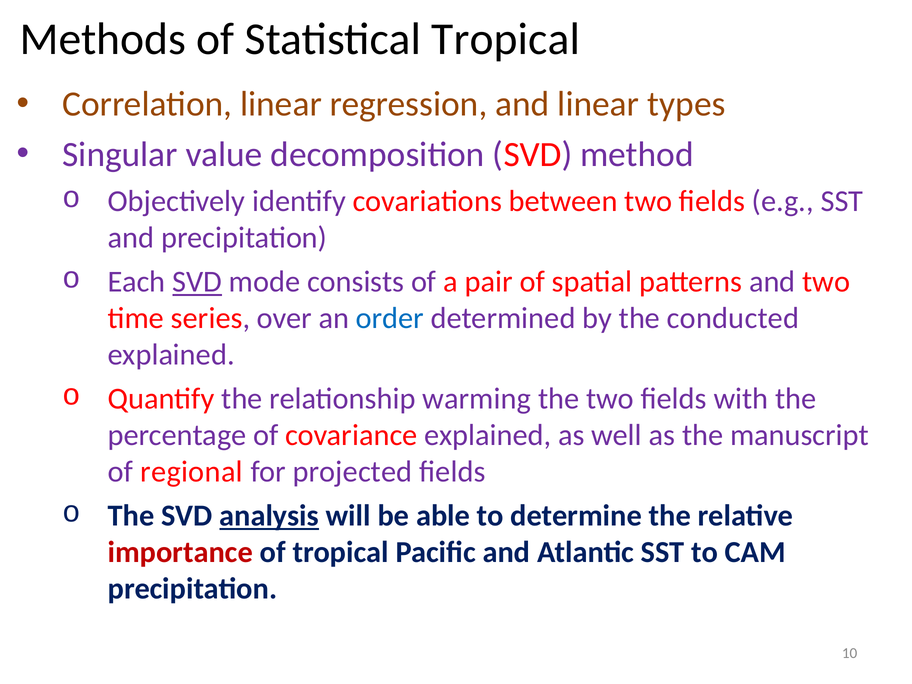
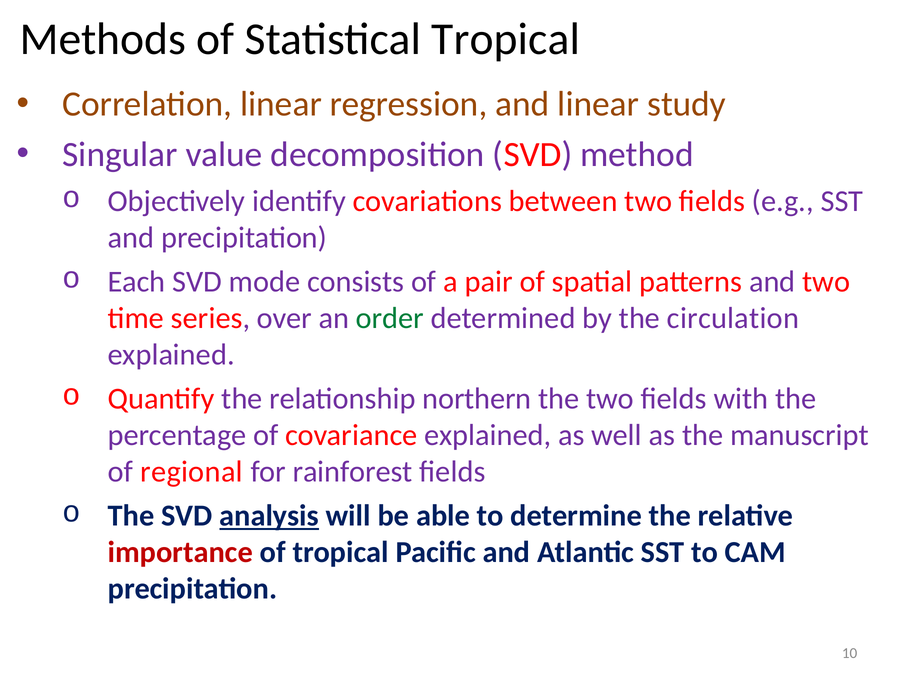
types: types -> study
SVD at (197, 282) underline: present -> none
order colour: blue -> green
conducted: conducted -> circulation
warming: warming -> northern
projected: projected -> rainforest
